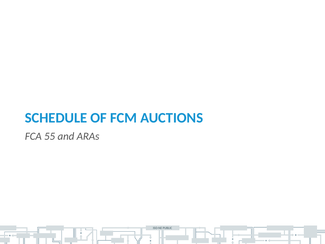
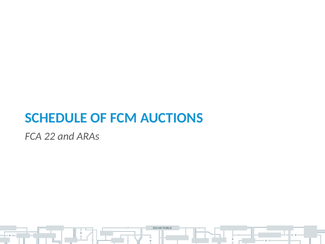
55: 55 -> 22
